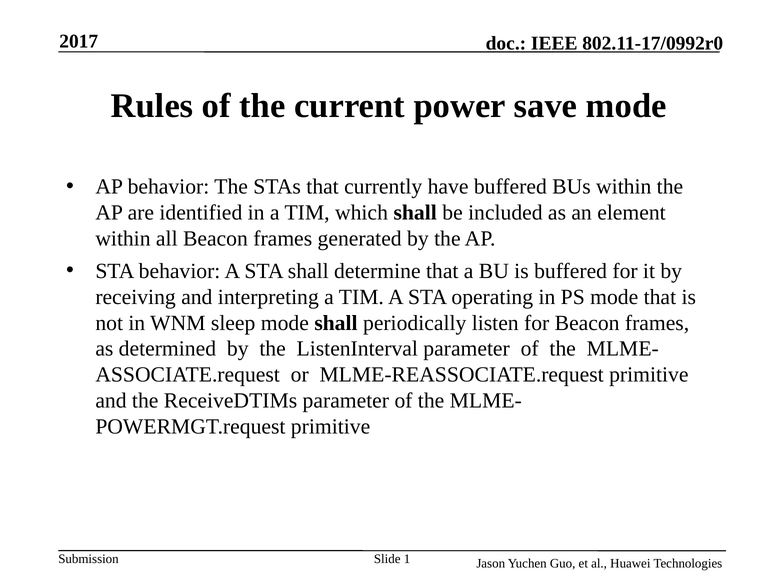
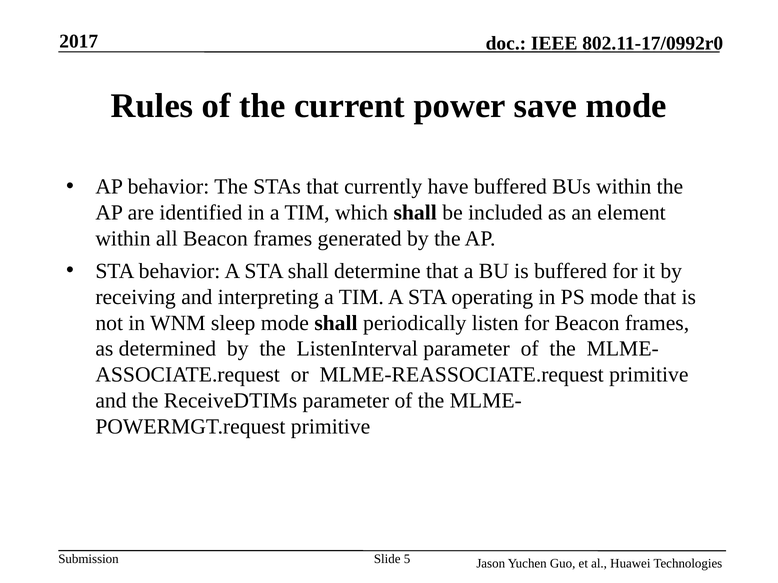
1: 1 -> 5
